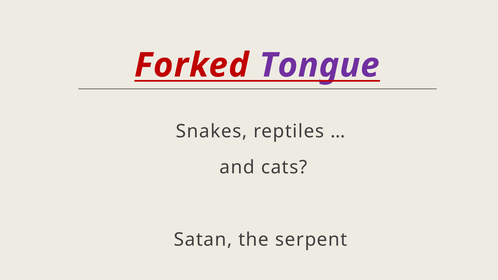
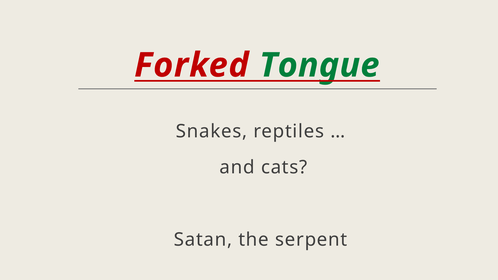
Tongue colour: purple -> green
